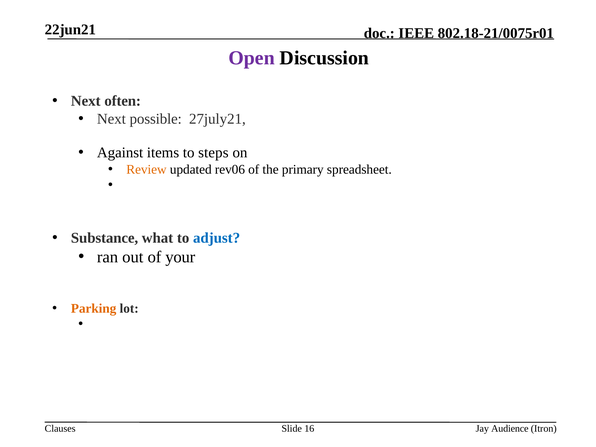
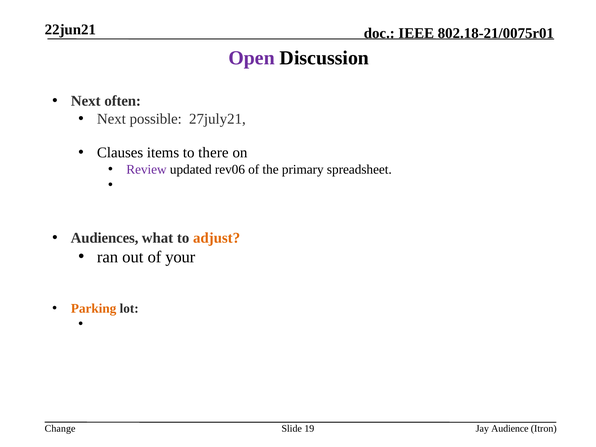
Against: Against -> Clauses
steps: steps -> there
Review colour: orange -> purple
Substance: Substance -> Audiences
adjust colour: blue -> orange
Clauses: Clauses -> Change
16: 16 -> 19
